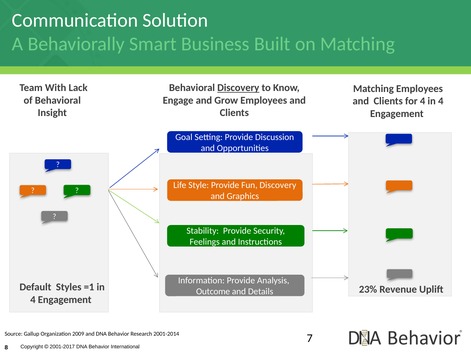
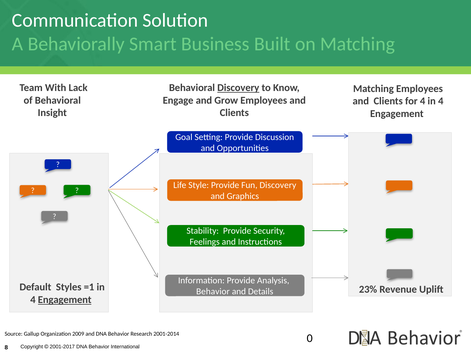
Outcome at (213, 292): Outcome -> Behavior
Engagement at (65, 300) underline: none -> present
7: 7 -> 0
